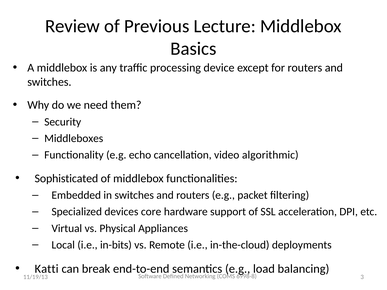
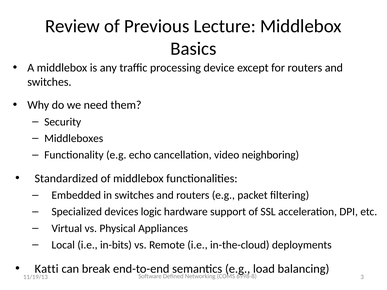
algorithmic: algorithmic -> neighboring
Sophisticated: Sophisticated -> Standardized
core: core -> logic
